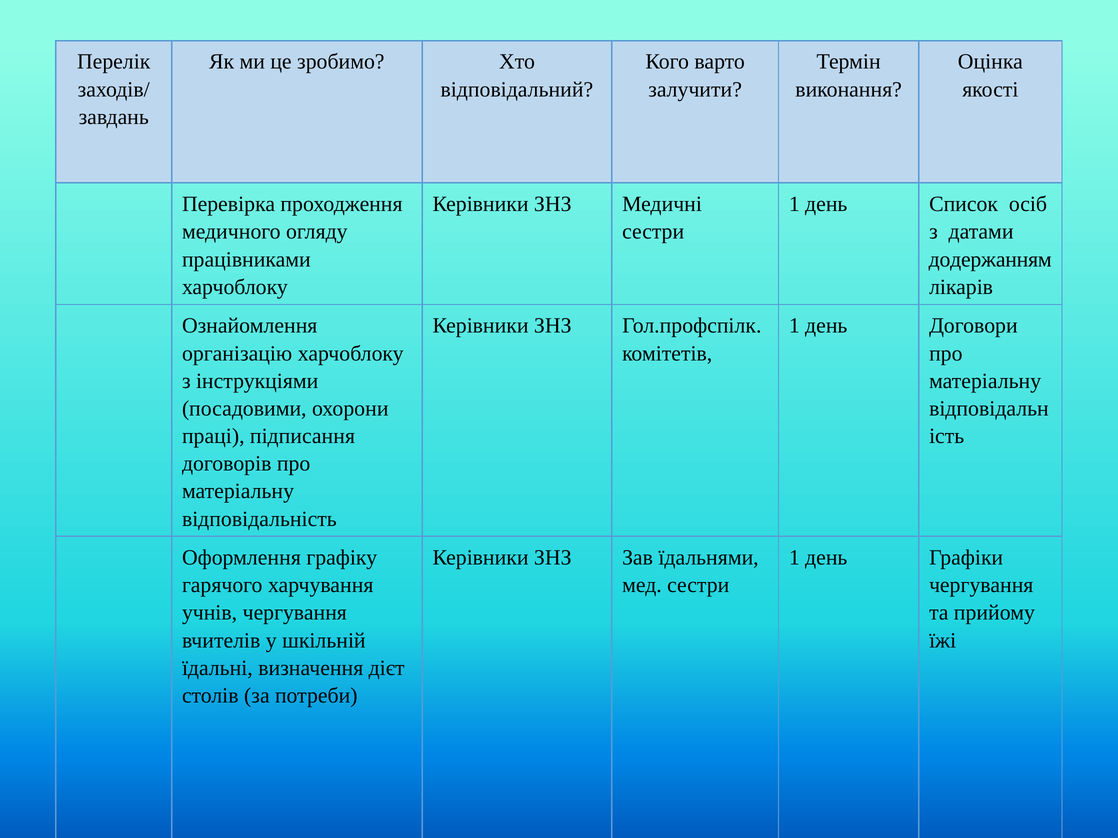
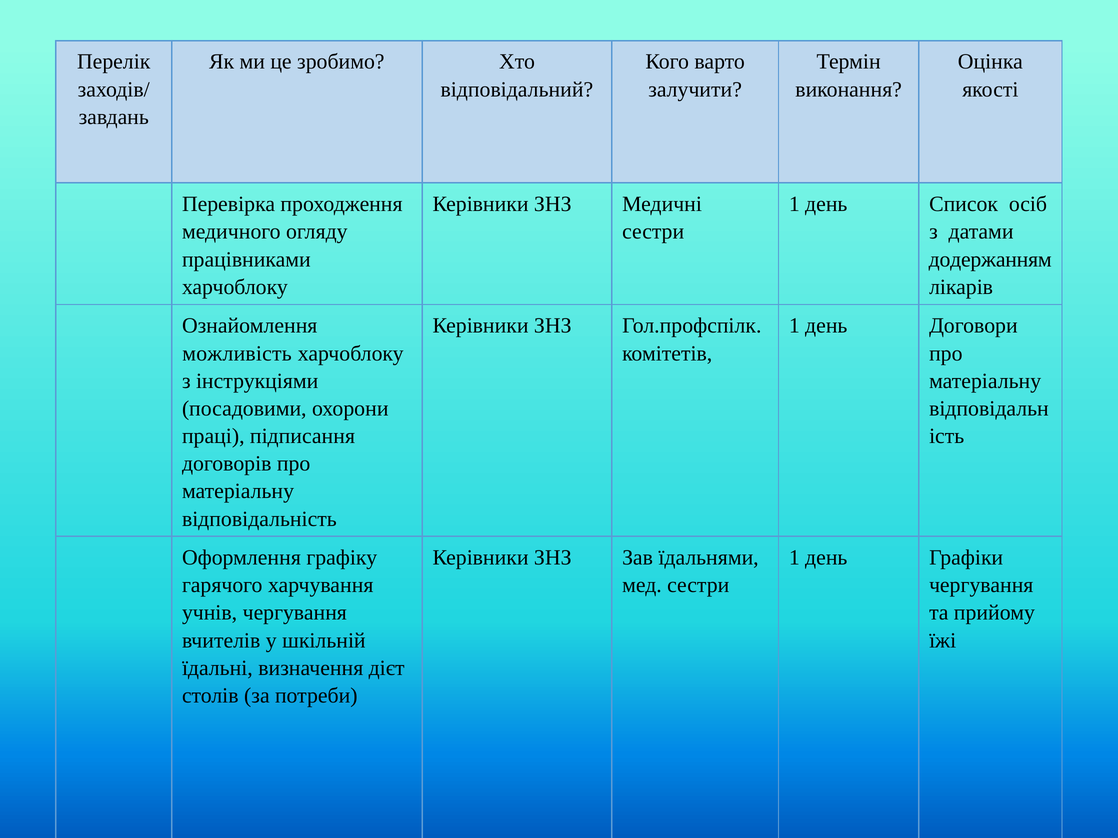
організацію: організацію -> можливість
